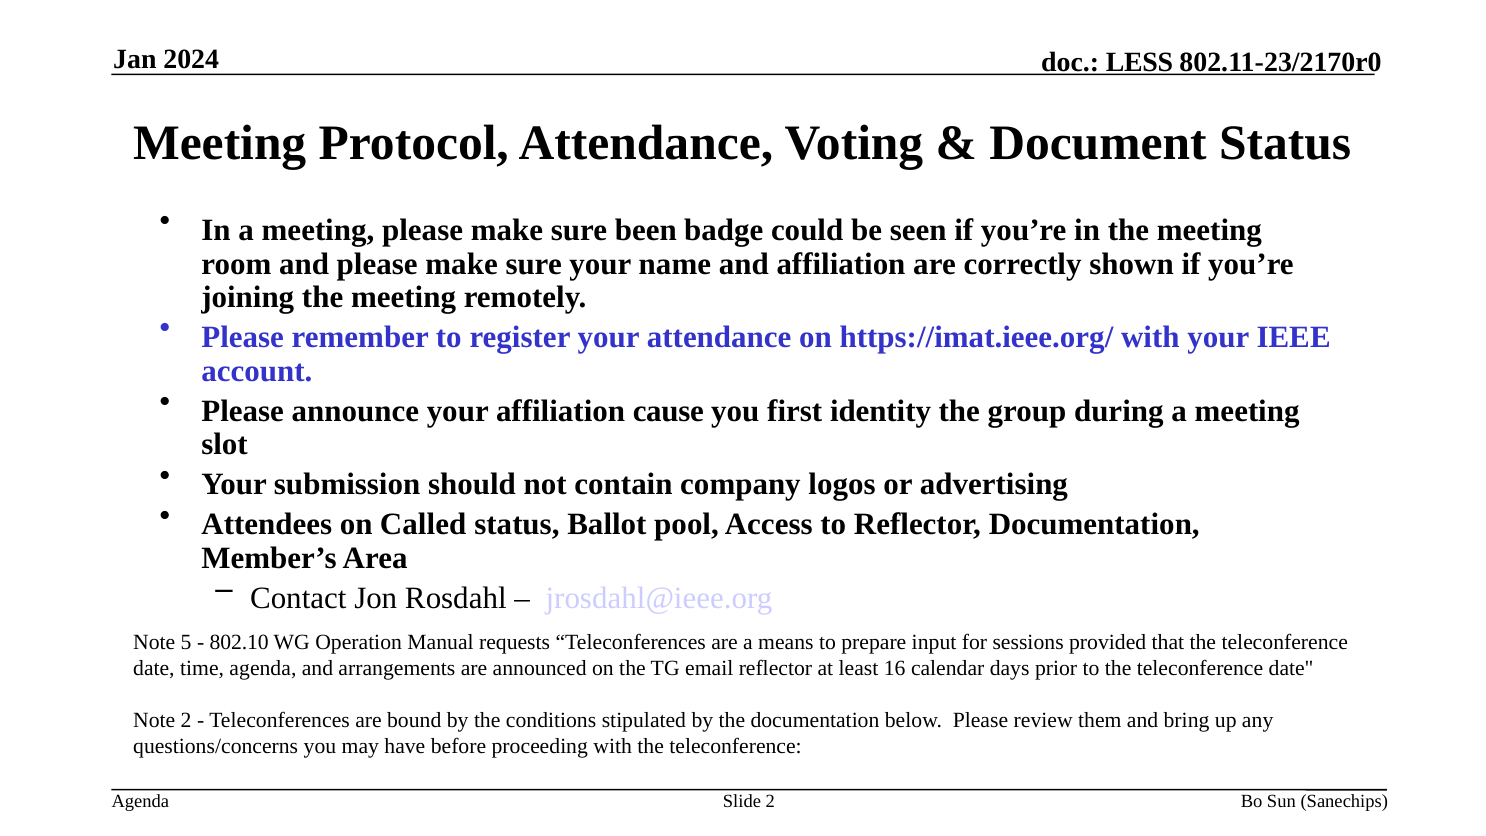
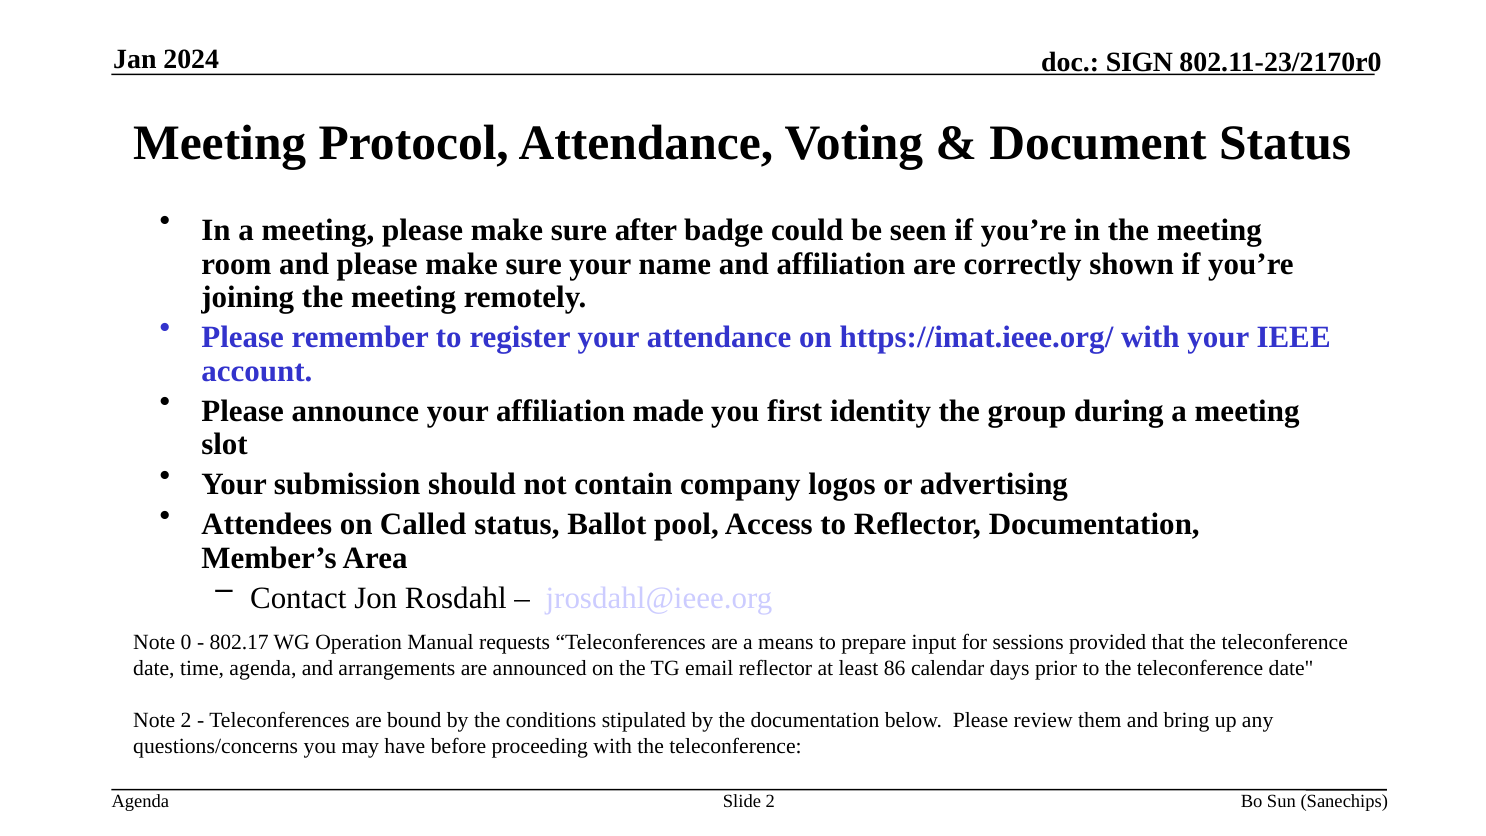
LESS: LESS -> SIGN
been: been -> after
cause: cause -> made
5: 5 -> 0
802.10: 802.10 -> 802.17
16: 16 -> 86
